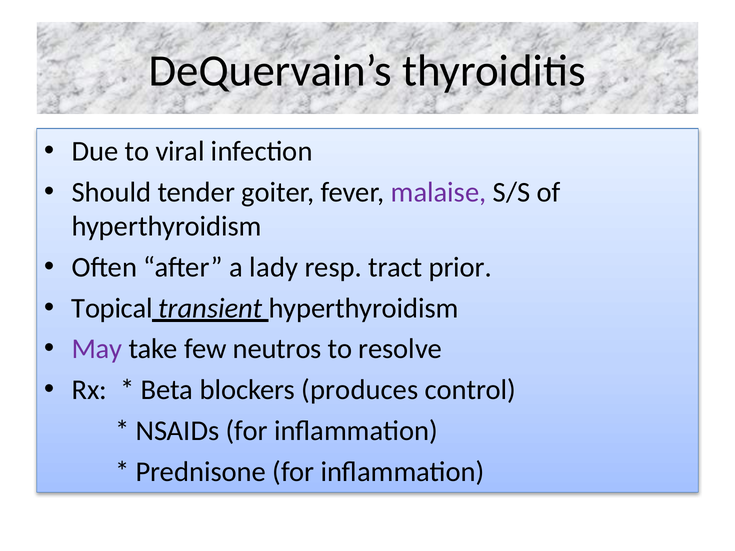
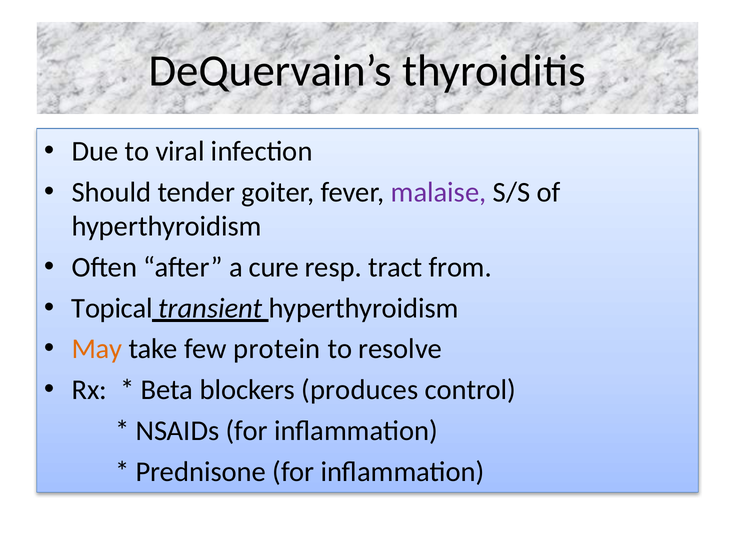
lady: lady -> cure
prior: prior -> from
May colour: purple -> orange
neutros: neutros -> protein
